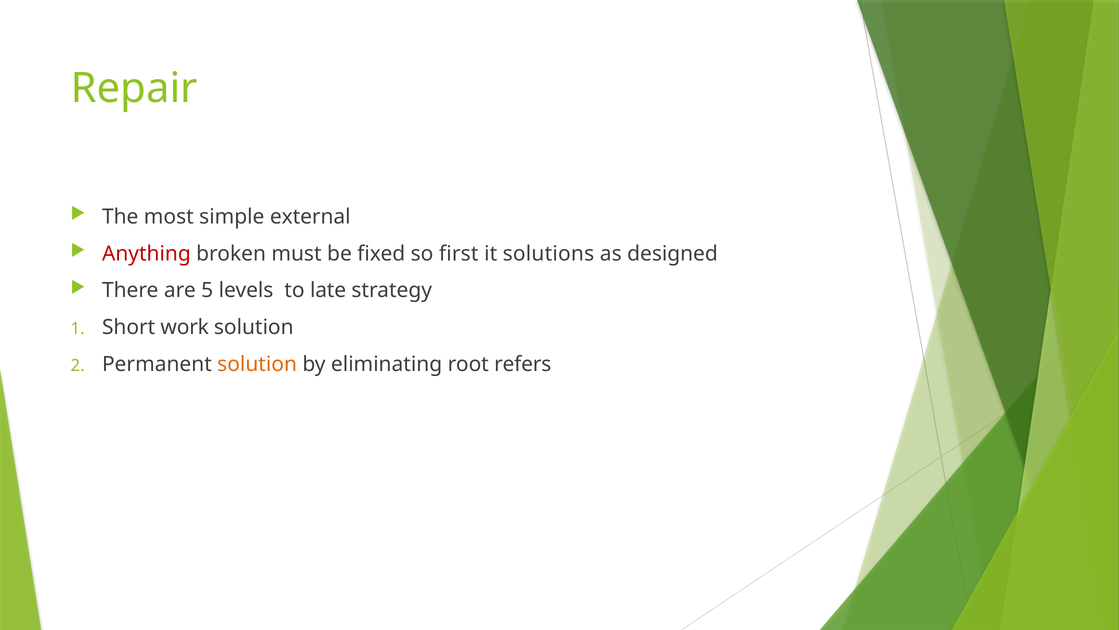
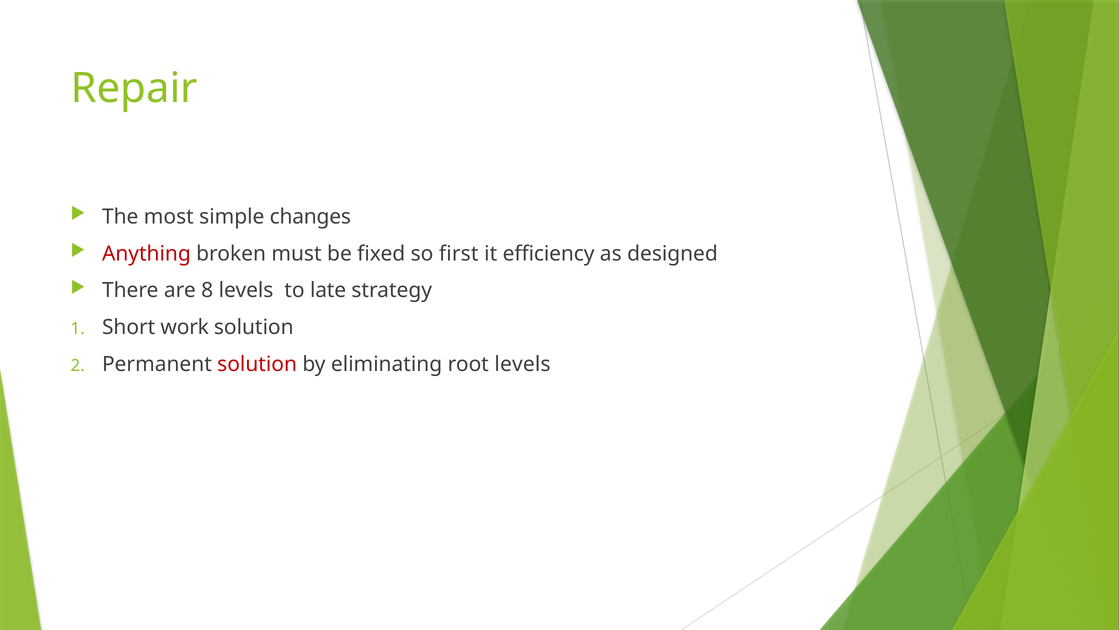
external: external -> changes
solutions: solutions -> efficiency
5: 5 -> 8
solution at (257, 364) colour: orange -> red
root refers: refers -> levels
